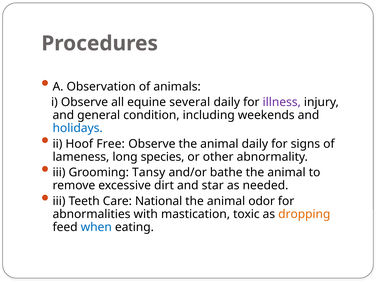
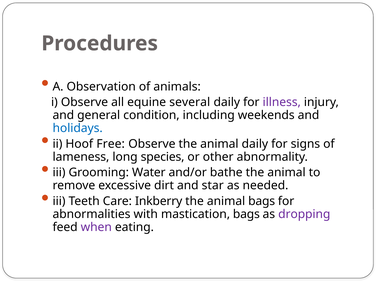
Tansy: Tansy -> Water
National: National -> Inkberry
animal odor: odor -> bags
mastication toxic: toxic -> bags
dropping colour: orange -> purple
when colour: blue -> purple
